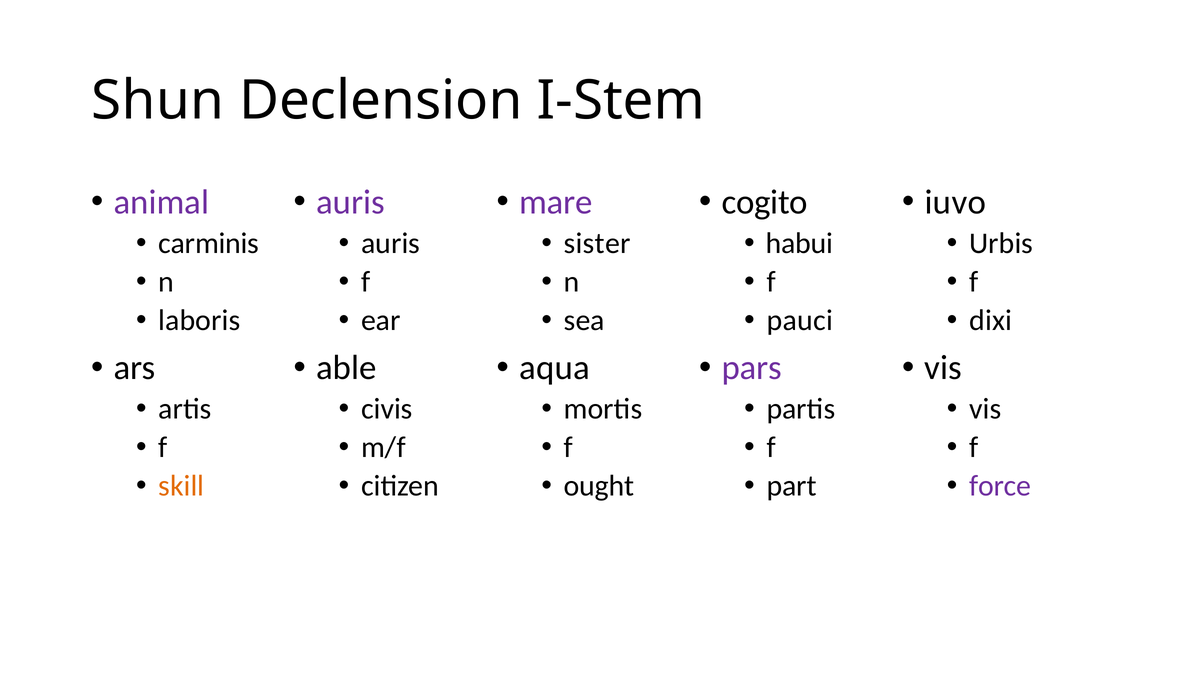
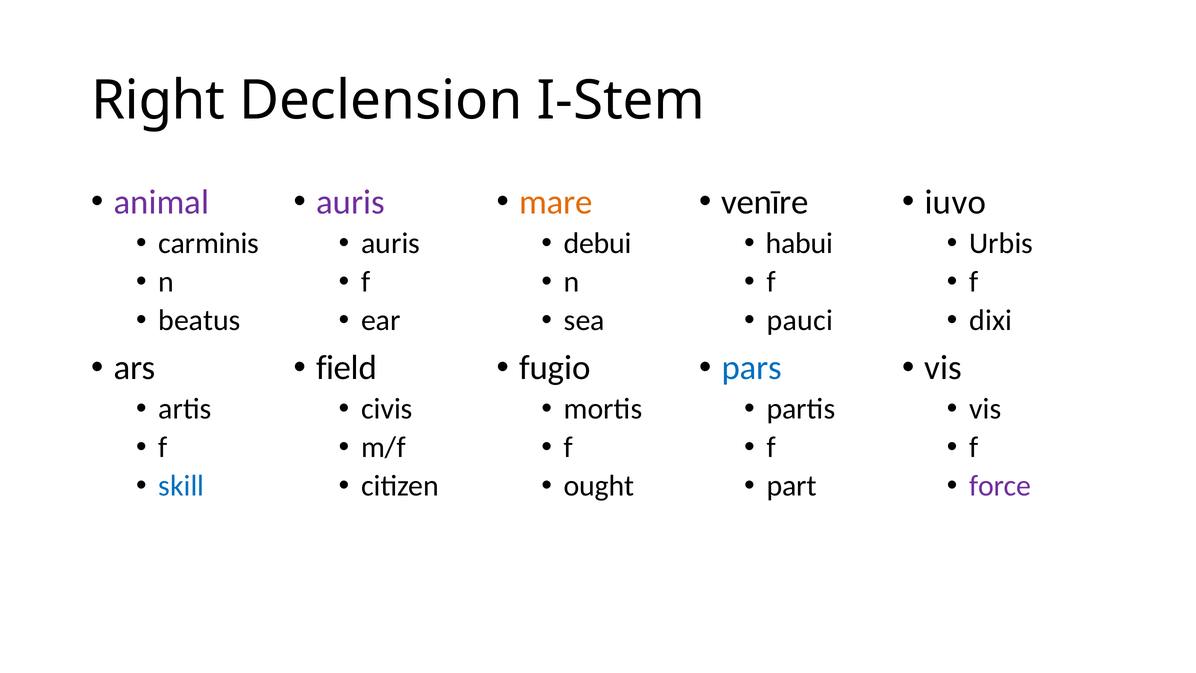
Shun: Shun -> Right
mare colour: purple -> orange
cogito: cogito -> venīre
sister: sister -> debui
laboris: laboris -> beatus
able: able -> field
aqua: aqua -> fugio
pars colour: purple -> blue
skill colour: orange -> blue
